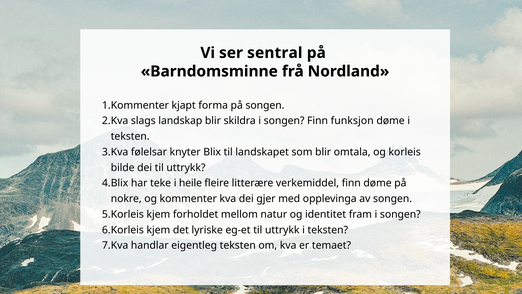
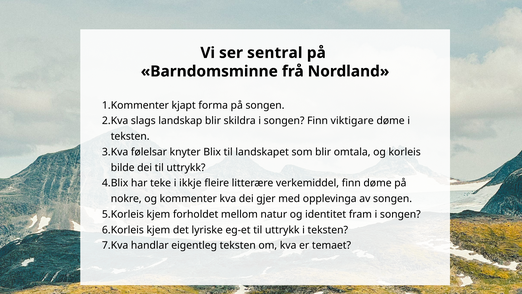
funksjon: funksjon -> viktigare
heile: heile -> ikkje
